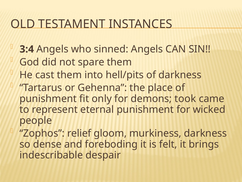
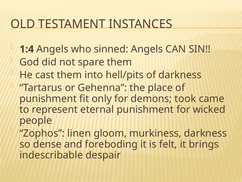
3:4: 3:4 -> 1:4
relief: relief -> linen
